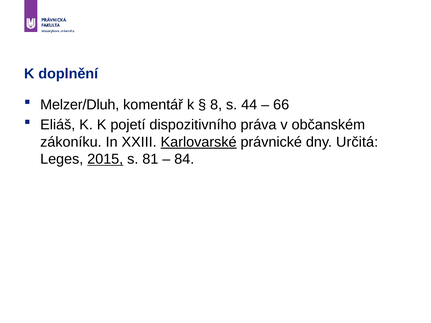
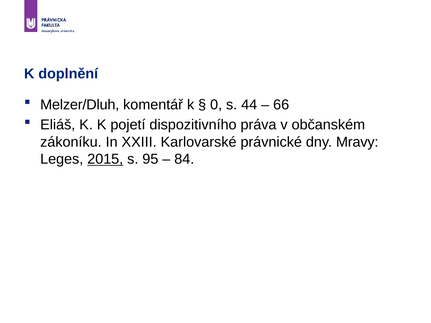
8: 8 -> 0
Karlovarské underline: present -> none
Určitá: Určitá -> Mravy
81: 81 -> 95
